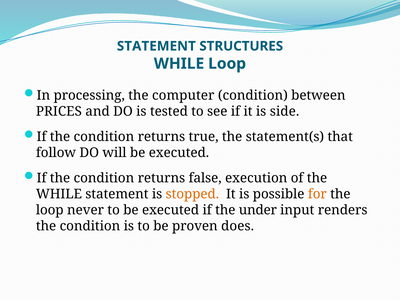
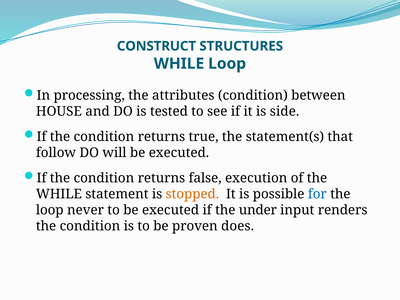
STATEMENT at (156, 46): STATEMENT -> CONSTRUCT
computer: computer -> attributes
PRICES: PRICES -> HOUSE
for colour: orange -> blue
